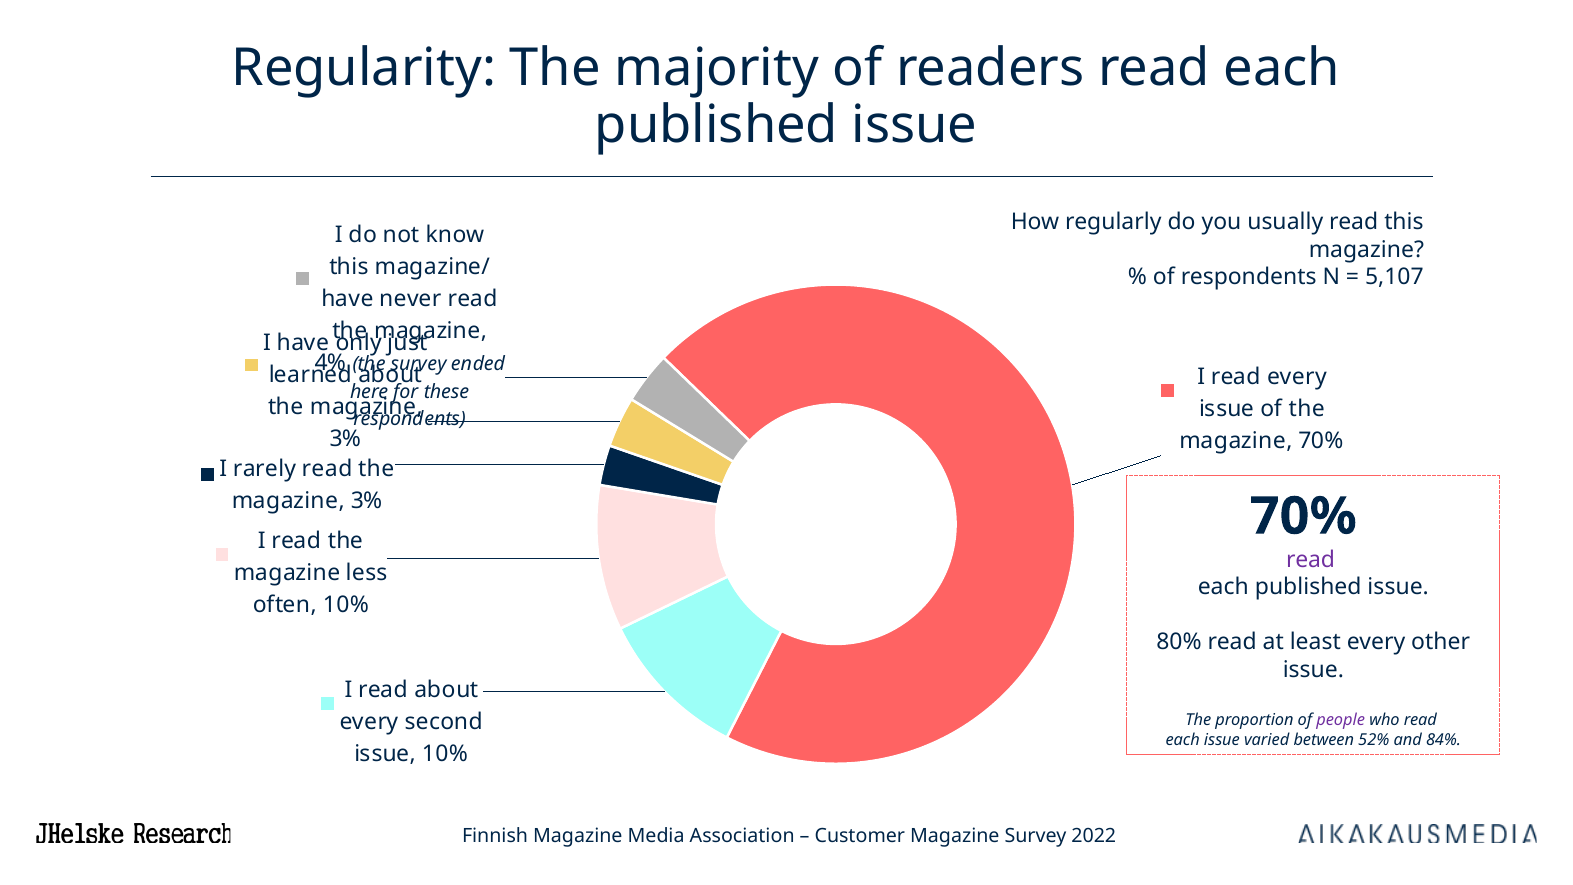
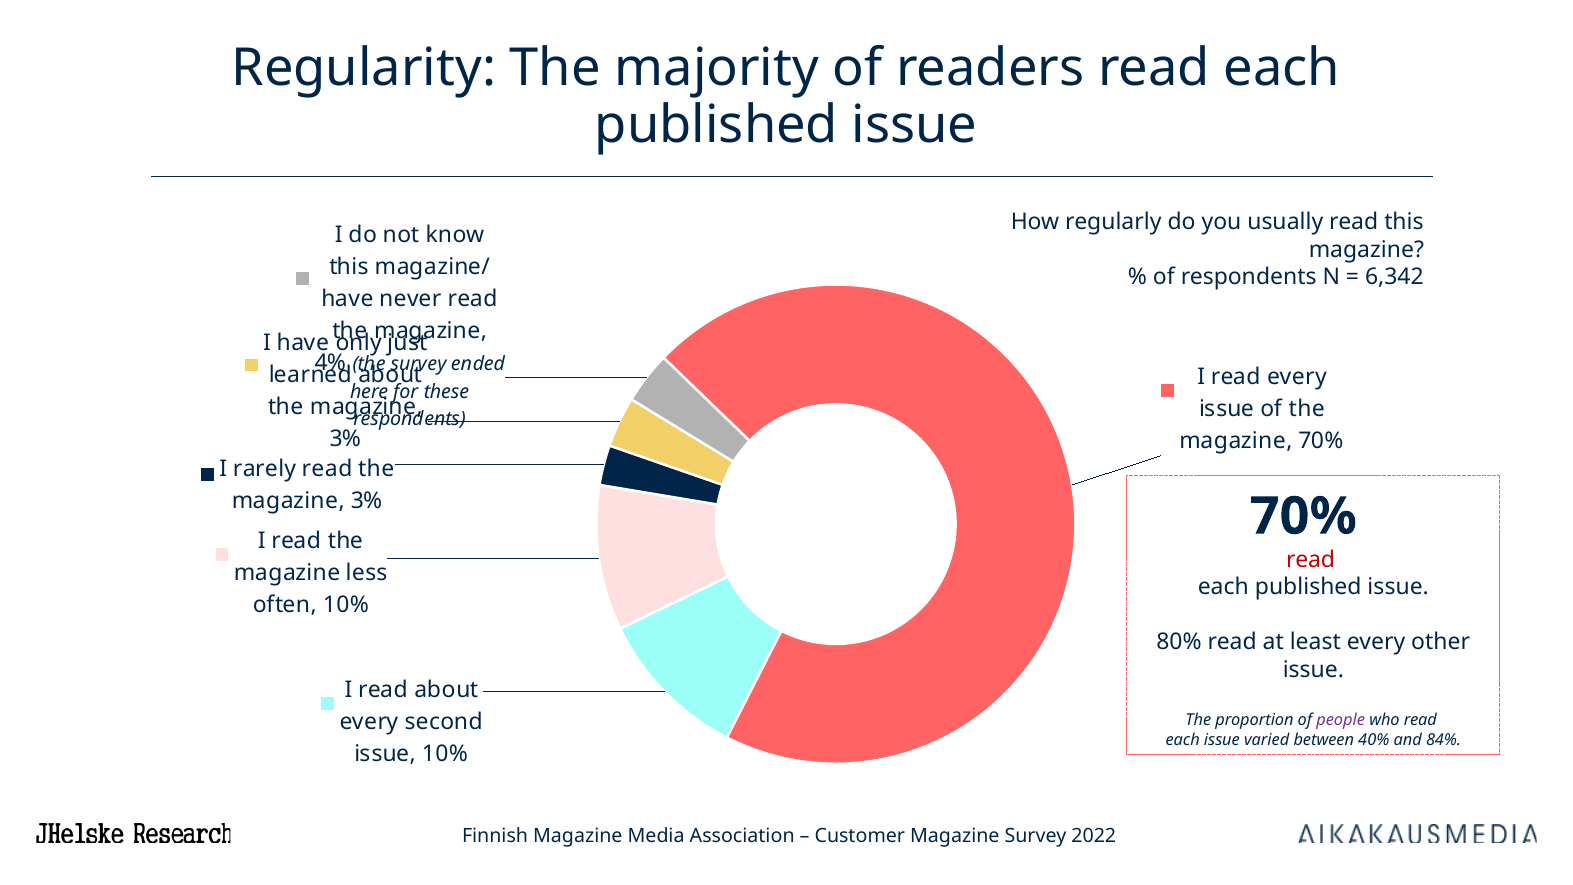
5,107: 5,107 -> 6,342
read at (1311, 559) colour: purple -> red
52%: 52% -> 40%
